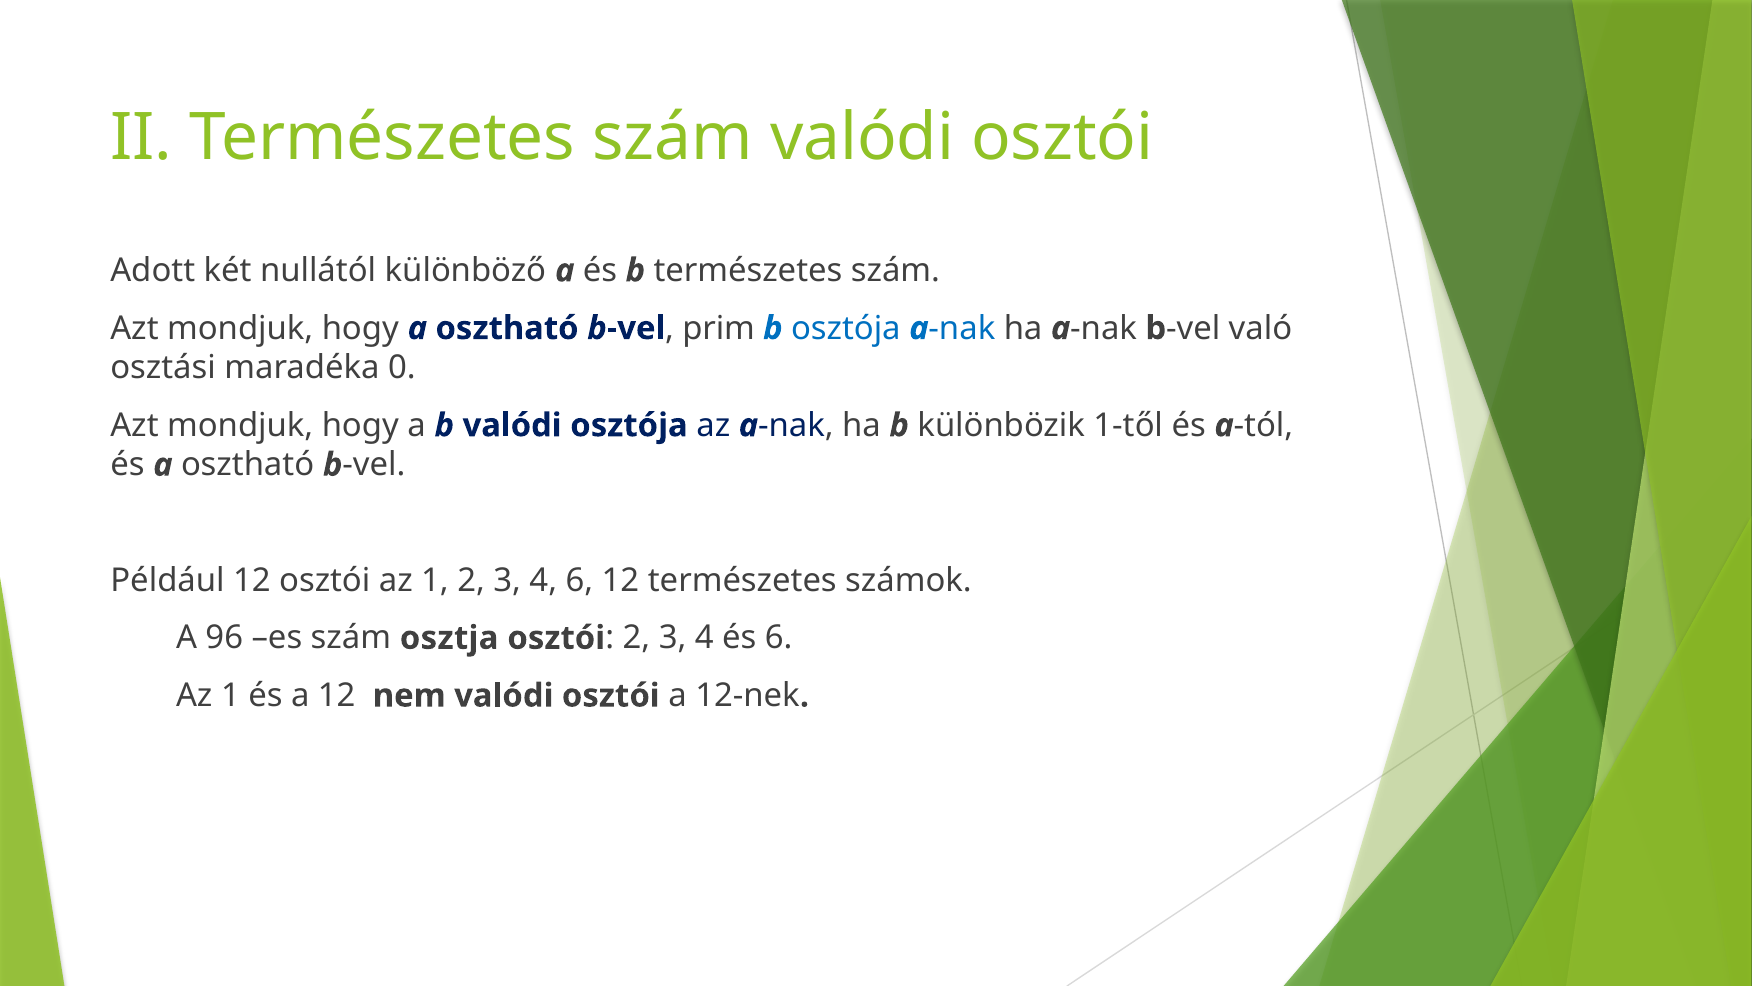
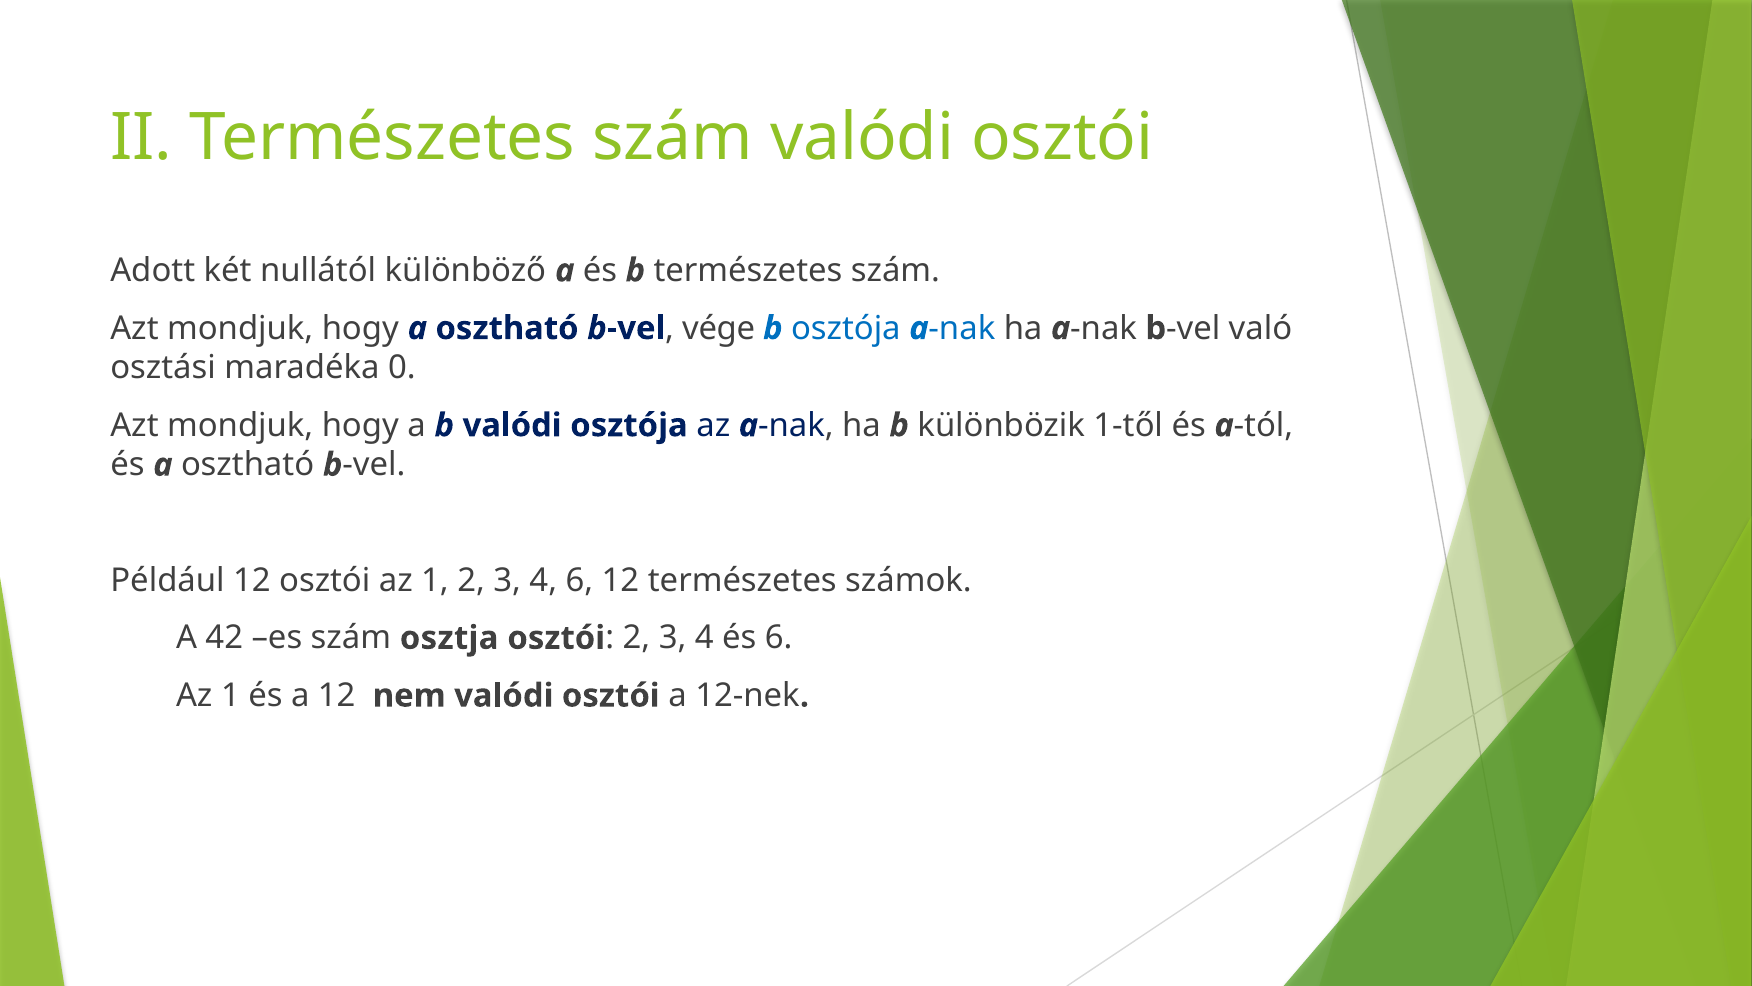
prim: prim -> vége
96: 96 -> 42
